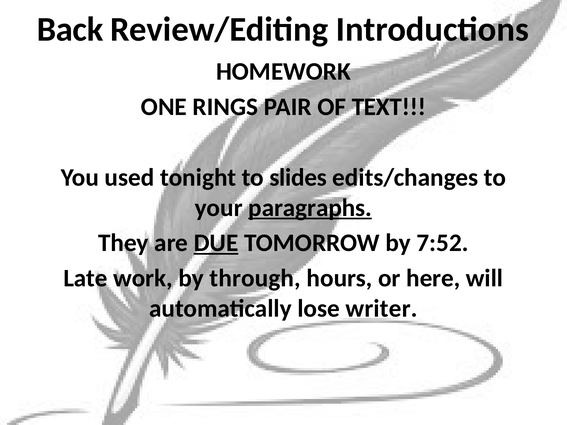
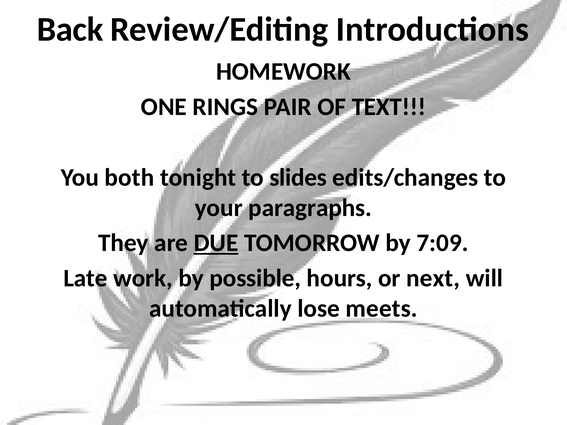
used: used -> both
paragraphs underline: present -> none
7:52: 7:52 -> 7:09
through: through -> possible
here: here -> next
writer: writer -> meets
